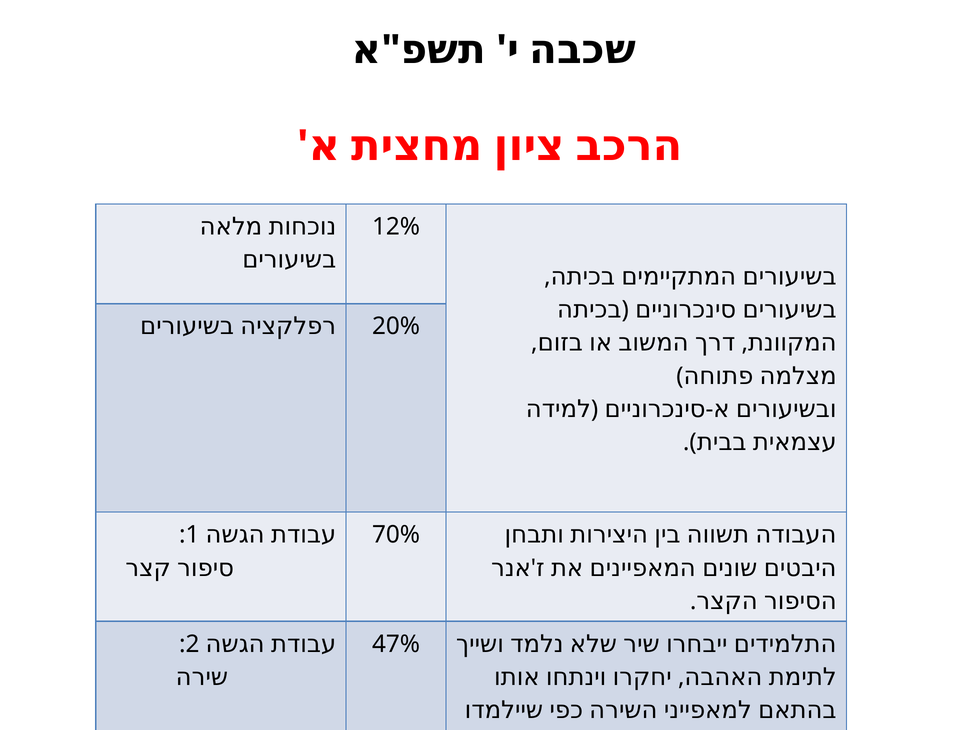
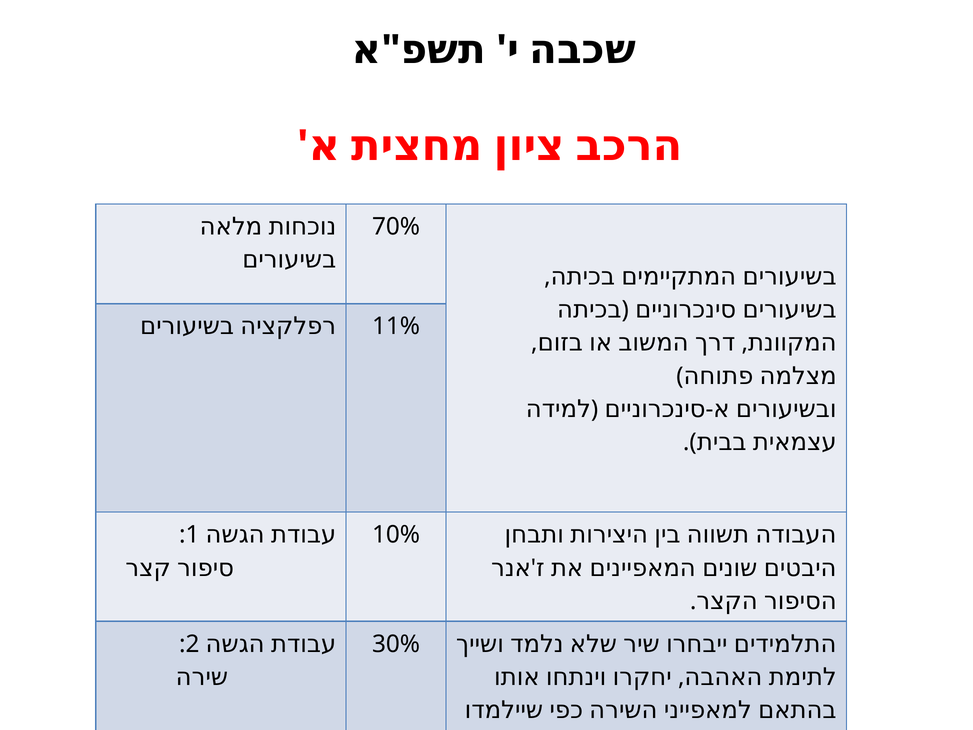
12%: 12% -> 70%
20%: 20% -> 11%
70%: 70% -> 10%
47%: 47% -> 30%
